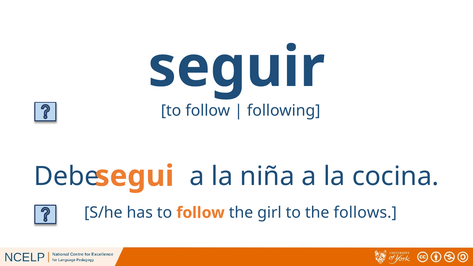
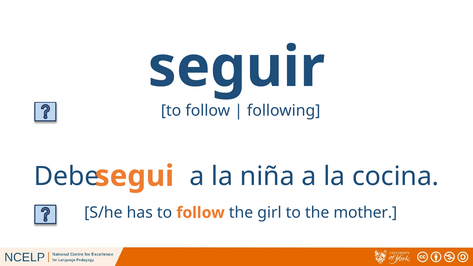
follows: follows -> mother
